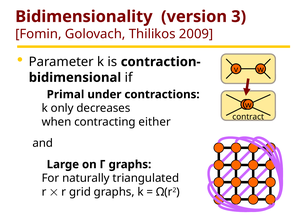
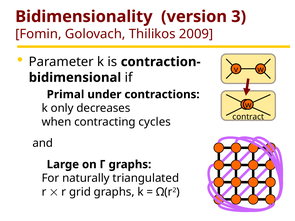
either: either -> cycles
